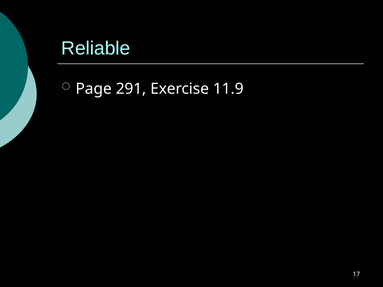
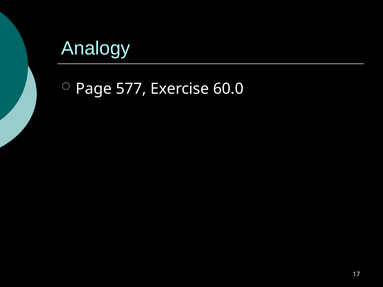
Reliable: Reliable -> Analogy
291: 291 -> 577
11.9: 11.9 -> 60.0
